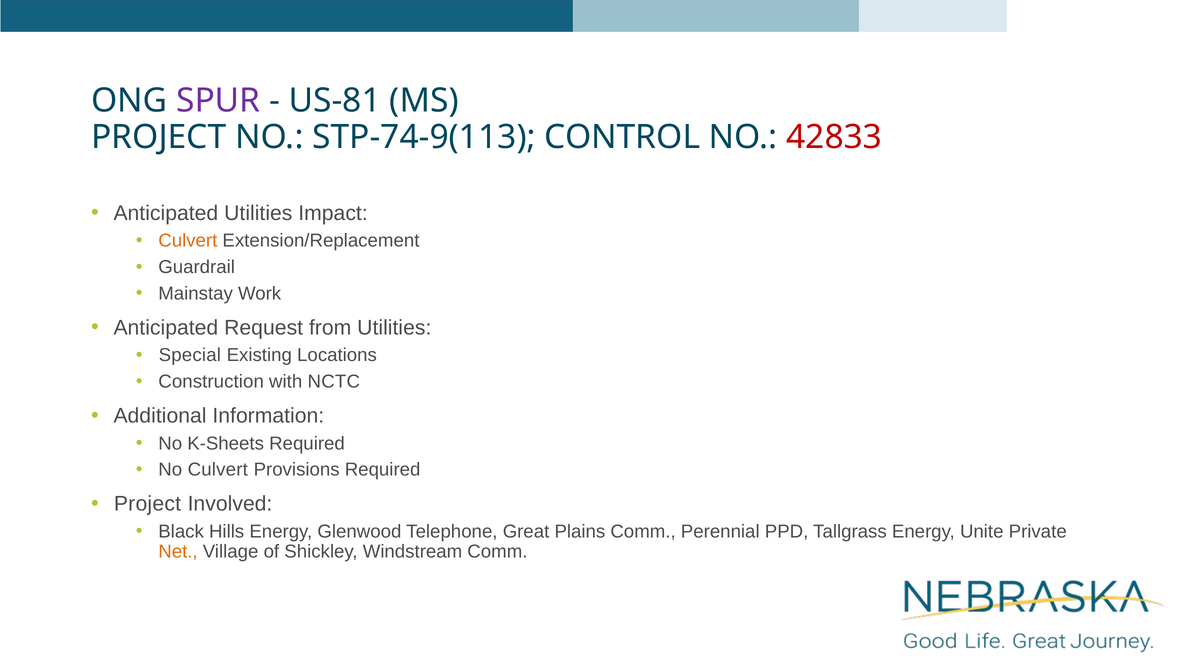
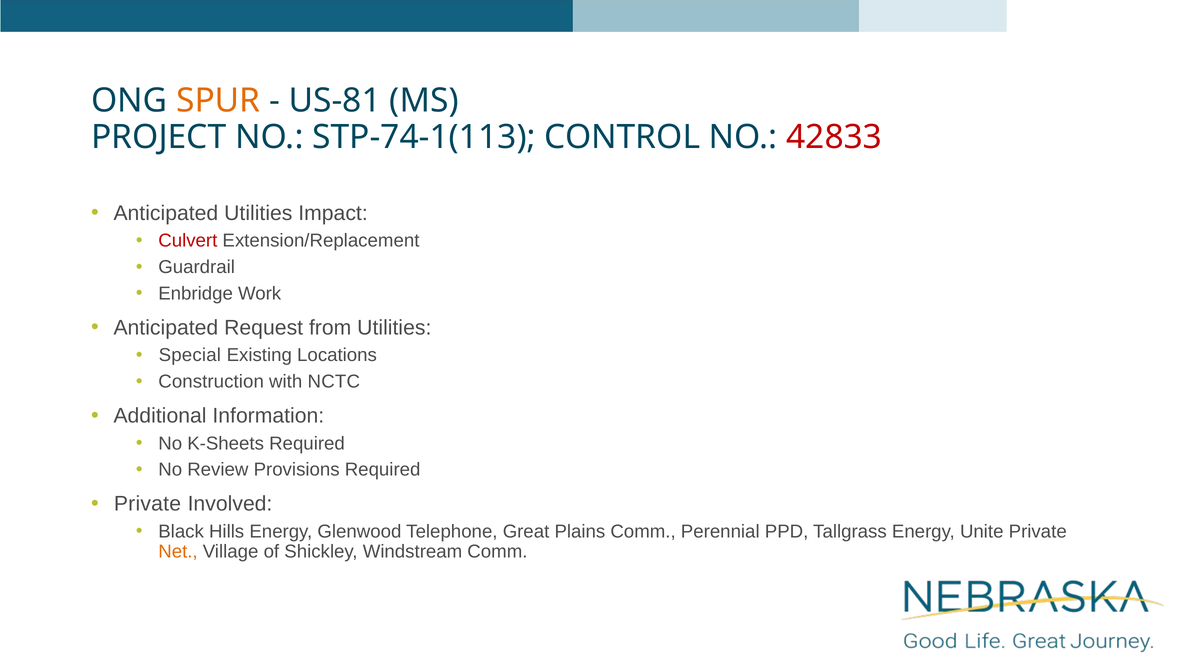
SPUR colour: purple -> orange
STP-74-9(113: STP-74-9(113 -> STP-74-1(113
Culvert at (188, 241) colour: orange -> red
Mainstay: Mainstay -> Enbridge
No Culvert: Culvert -> Review
Project at (147, 504): Project -> Private
